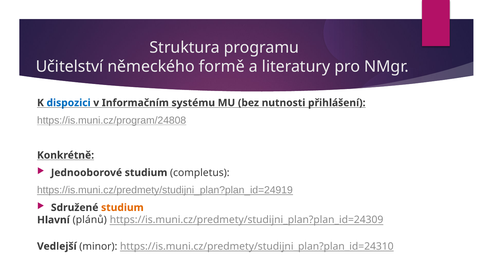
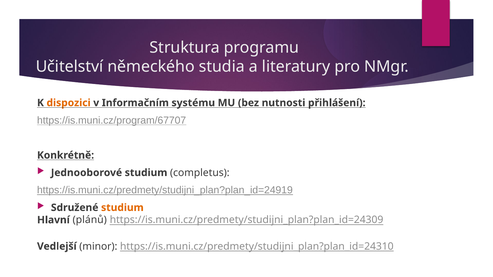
formě: formě -> studia
dispozici colour: blue -> orange
https://is.muni.cz/program/24808: https://is.muni.cz/program/24808 -> https://is.muni.cz/program/67707
